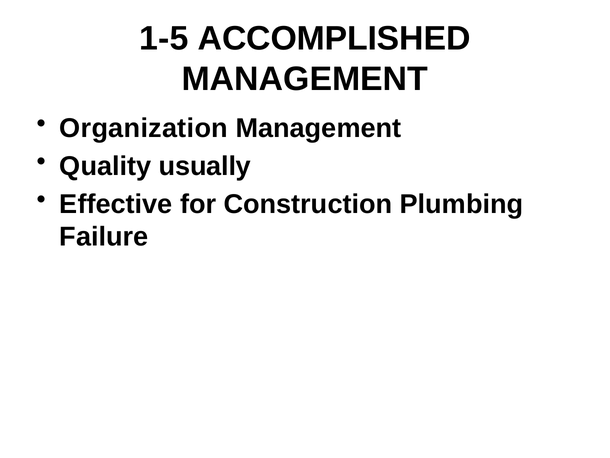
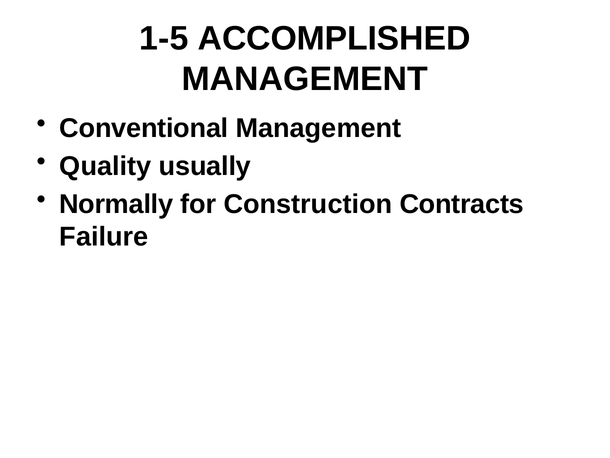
Organization: Organization -> Conventional
Effective: Effective -> Normally
Plumbing: Plumbing -> Contracts
